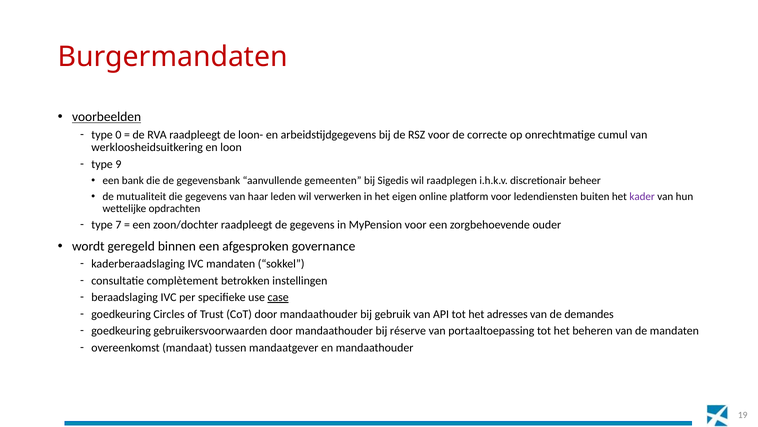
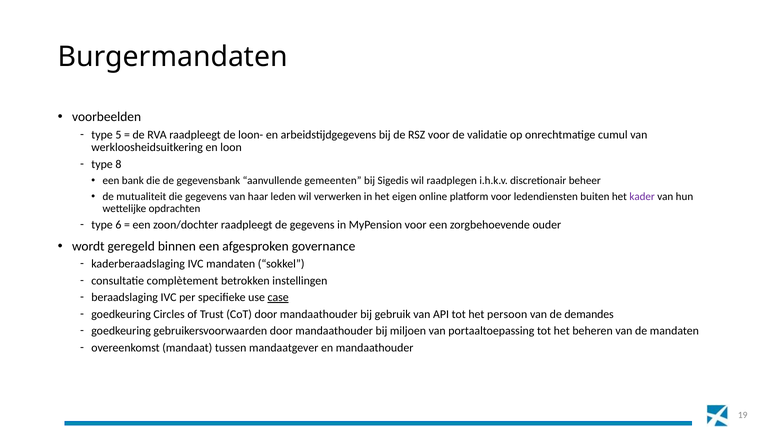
Burgermandaten colour: red -> black
voorbeelden underline: present -> none
0: 0 -> 5
correcte: correcte -> validatie
9: 9 -> 8
7: 7 -> 6
adresses: adresses -> persoon
réserve: réserve -> miljoen
